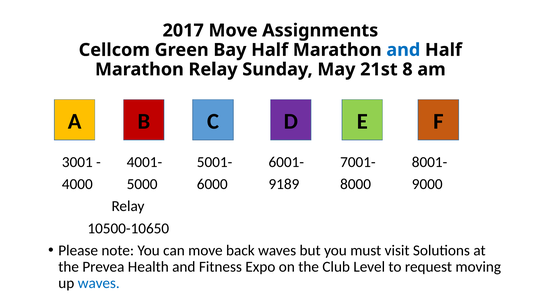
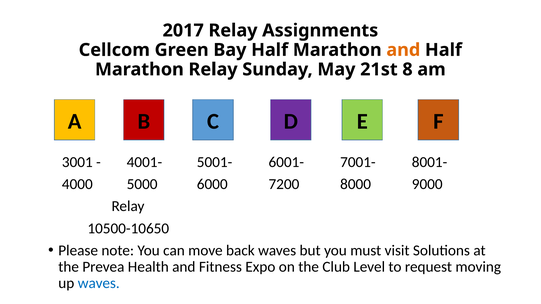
2017 Move: Move -> Relay
and at (403, 50) colour: blue -> orange
9189: 9189 -> 7200
